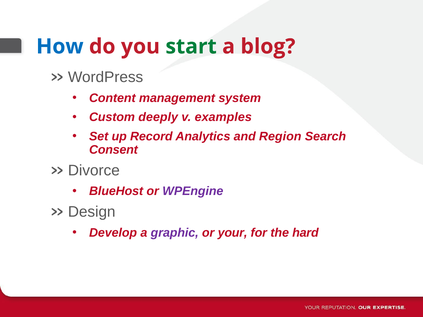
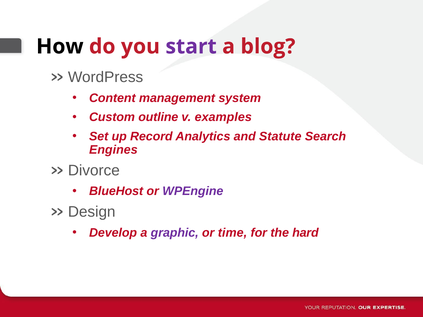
How colour: blue -> black
start colour: green -> purple
deeply: deeply -> outline
Region: Region -> Statute
Consent: Consent -> Engines
your: your -> time
